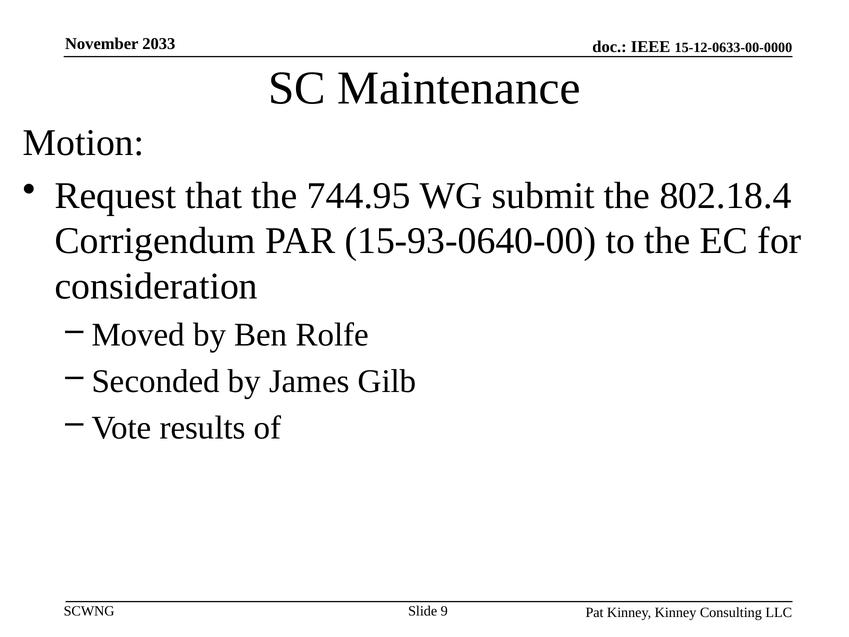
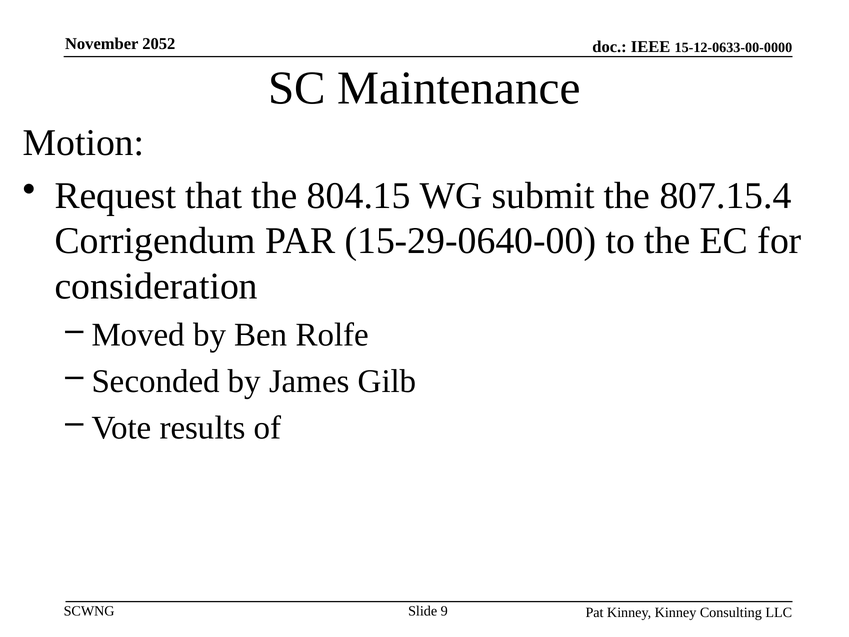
2033: 2033 -> 2052
744.95: 744.95 -> 804.15
802.18.4: 802.18.4 -> 807.15.4
15-93-0640-00: 15-93-0640-00 -> 15-29-0640-00
